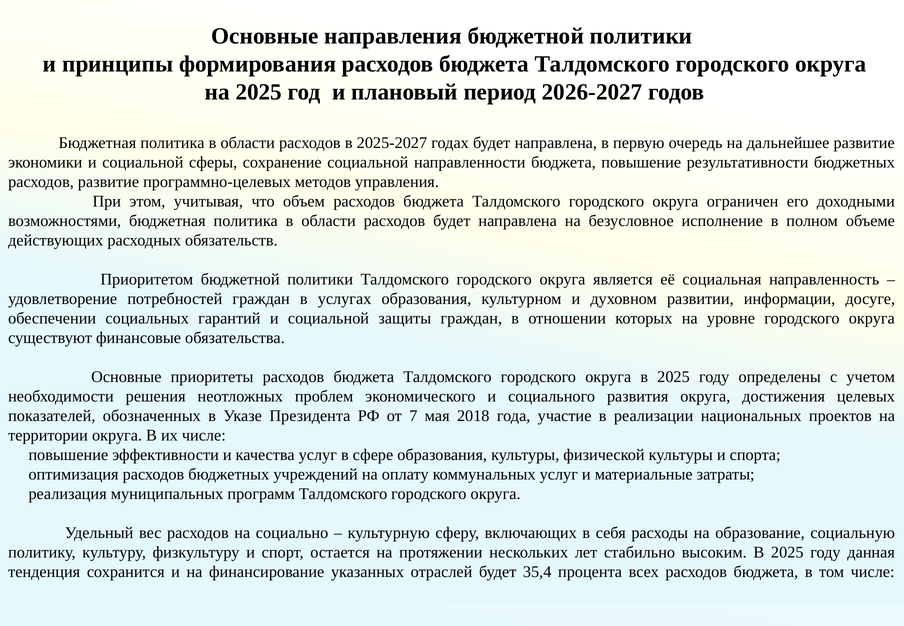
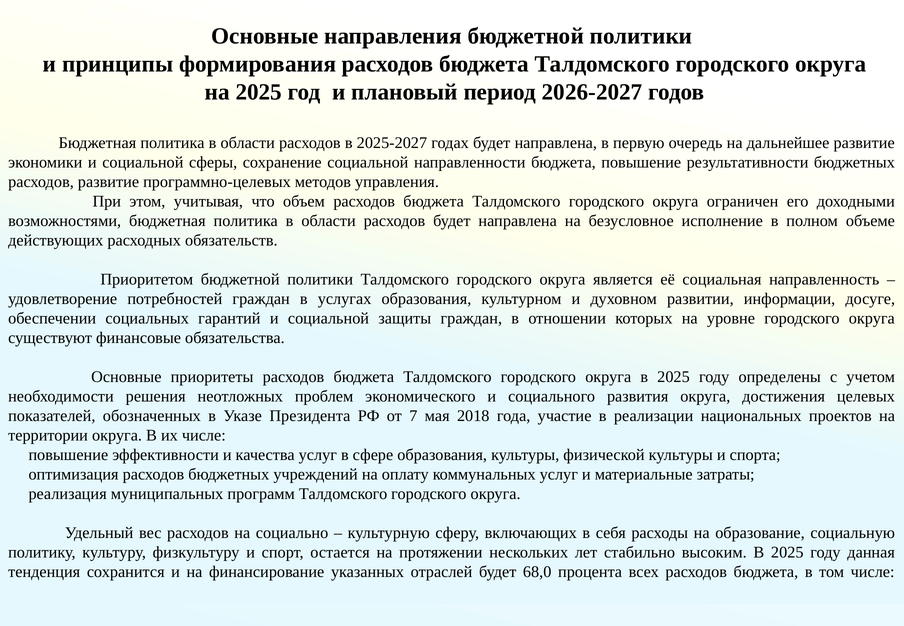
35,4: 35,4 -> 68,0
